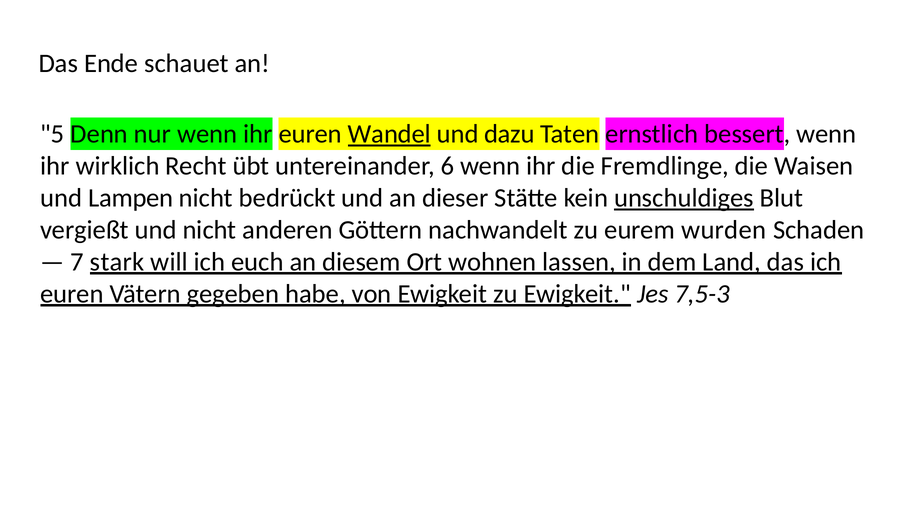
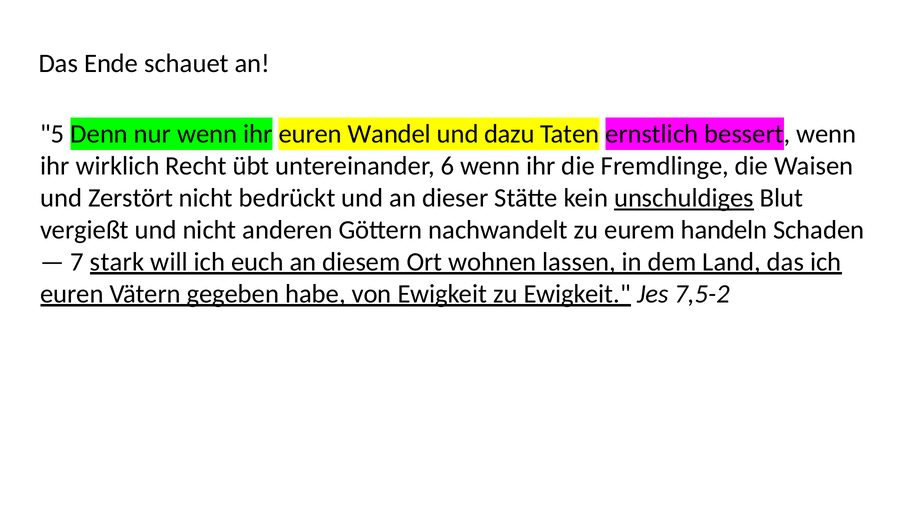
Wandel underline: present -> none
Lampen: Lampen -> Zerstört
wurden: wurden -> handeln
7,5-3: 7,5-3 -> 7,5-2
